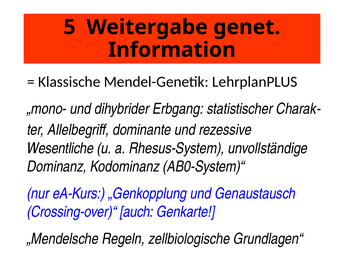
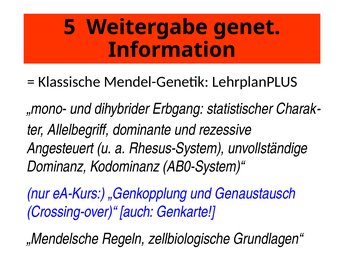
Wesentliche: Wesentliche -> Angesteuert
